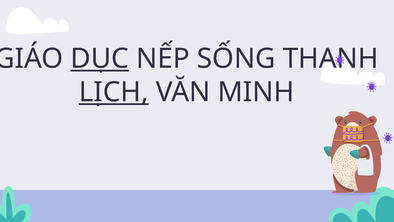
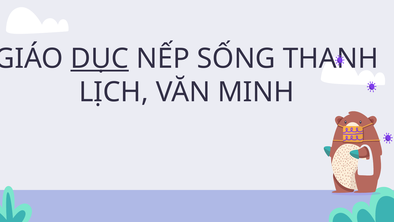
LỊCH underline: present -> none
